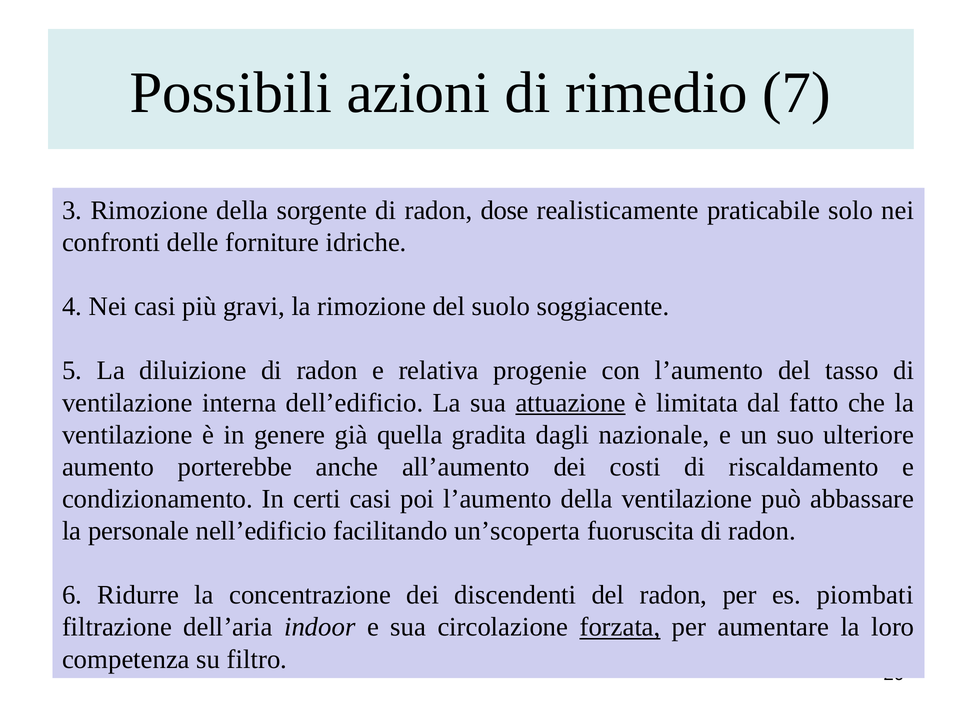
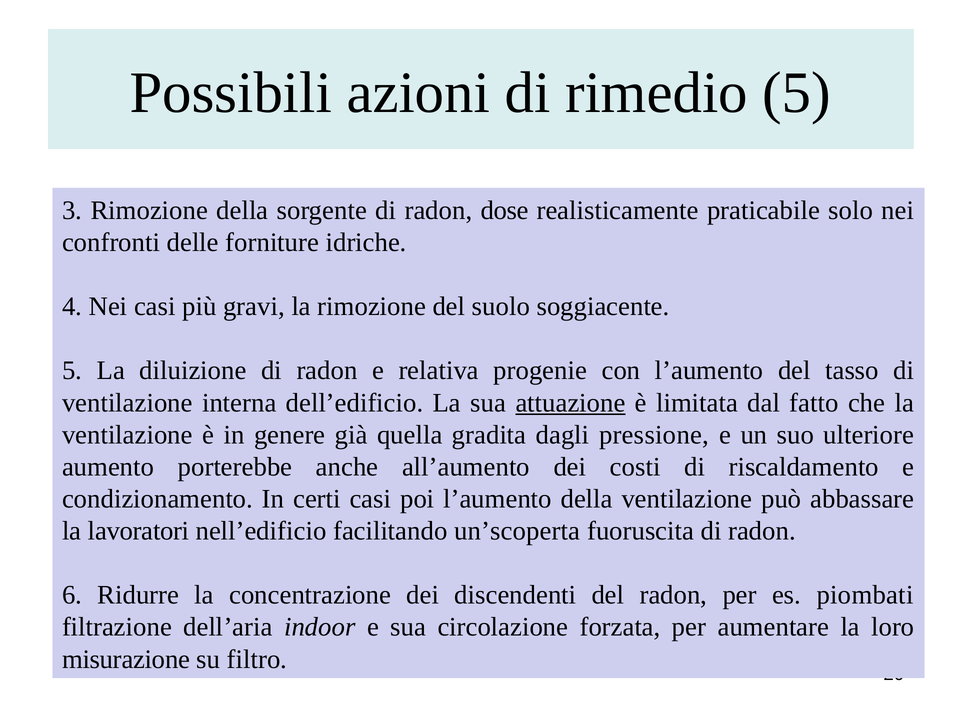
rimedio 7: 7 -> 5
nazionale: nazionale -> pressione
personale: personale -> lavoratori
forzata underline: present -> none
competenza: competenza -> misurazione
